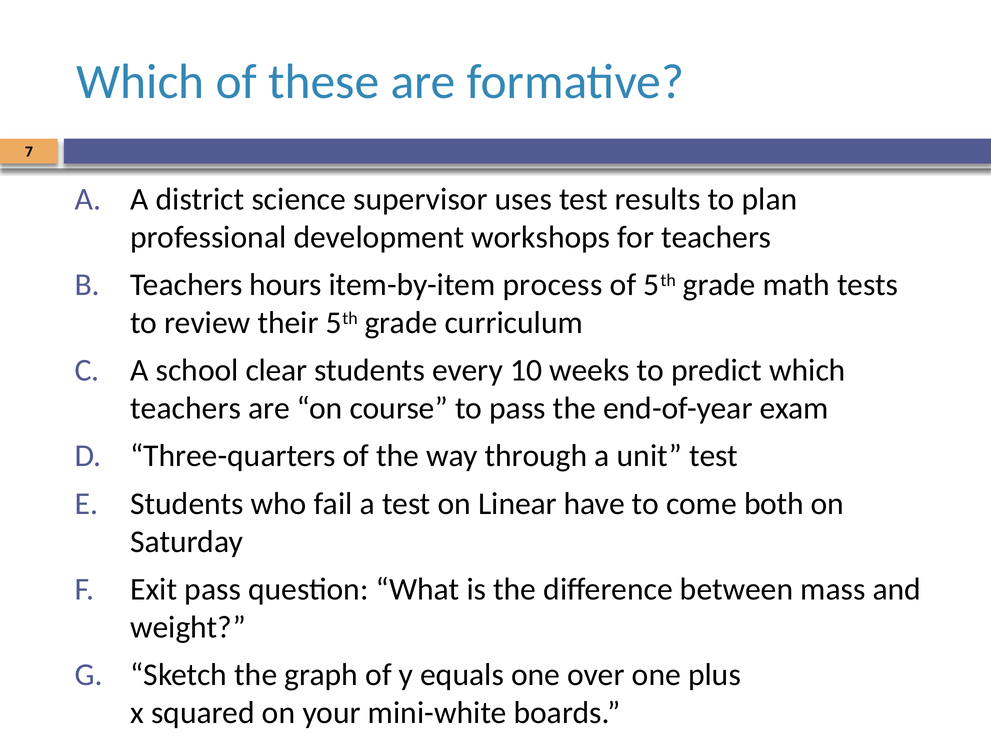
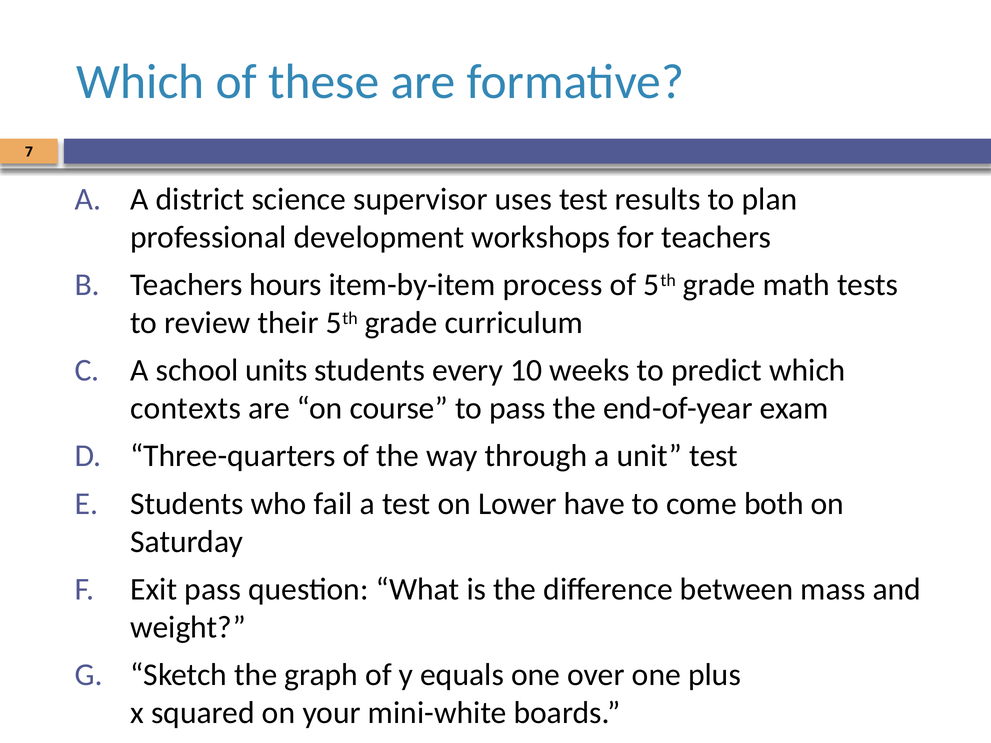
clear: clear -> units
teachers at (186, 409): teachers -> contexts
Linear: Linear -> Lower
